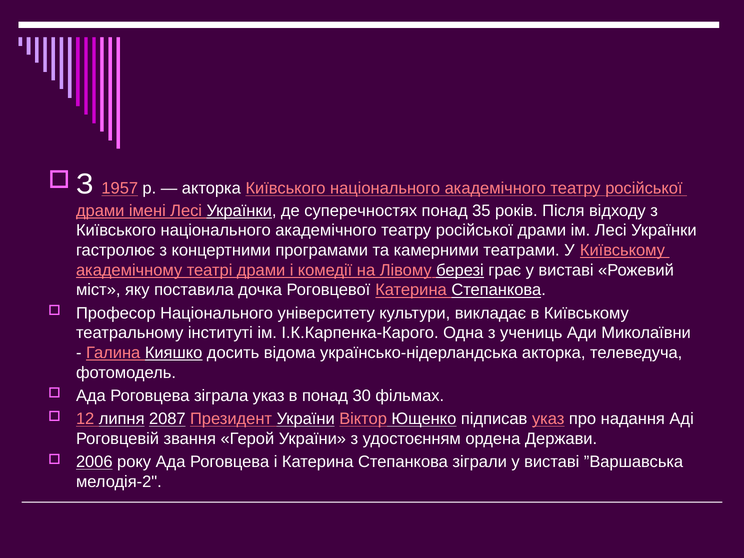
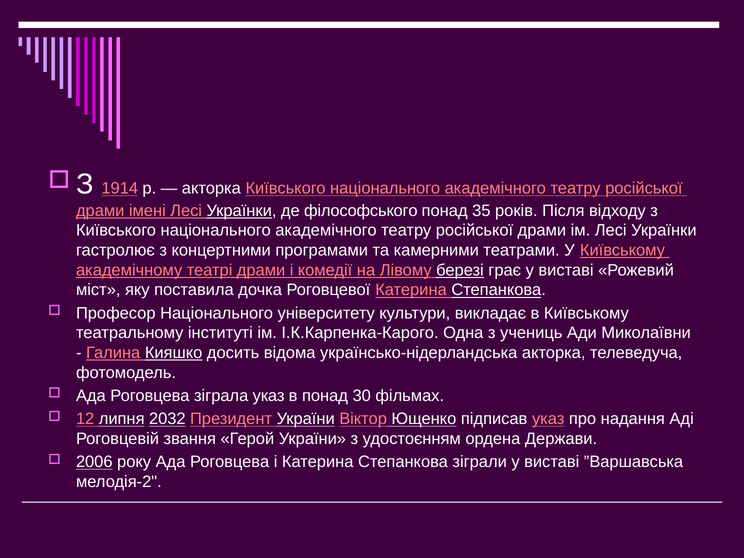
1957: 1957 -> 1914
суперечностях: суперечностях -> філософського
2087: 2087 -> 2032
